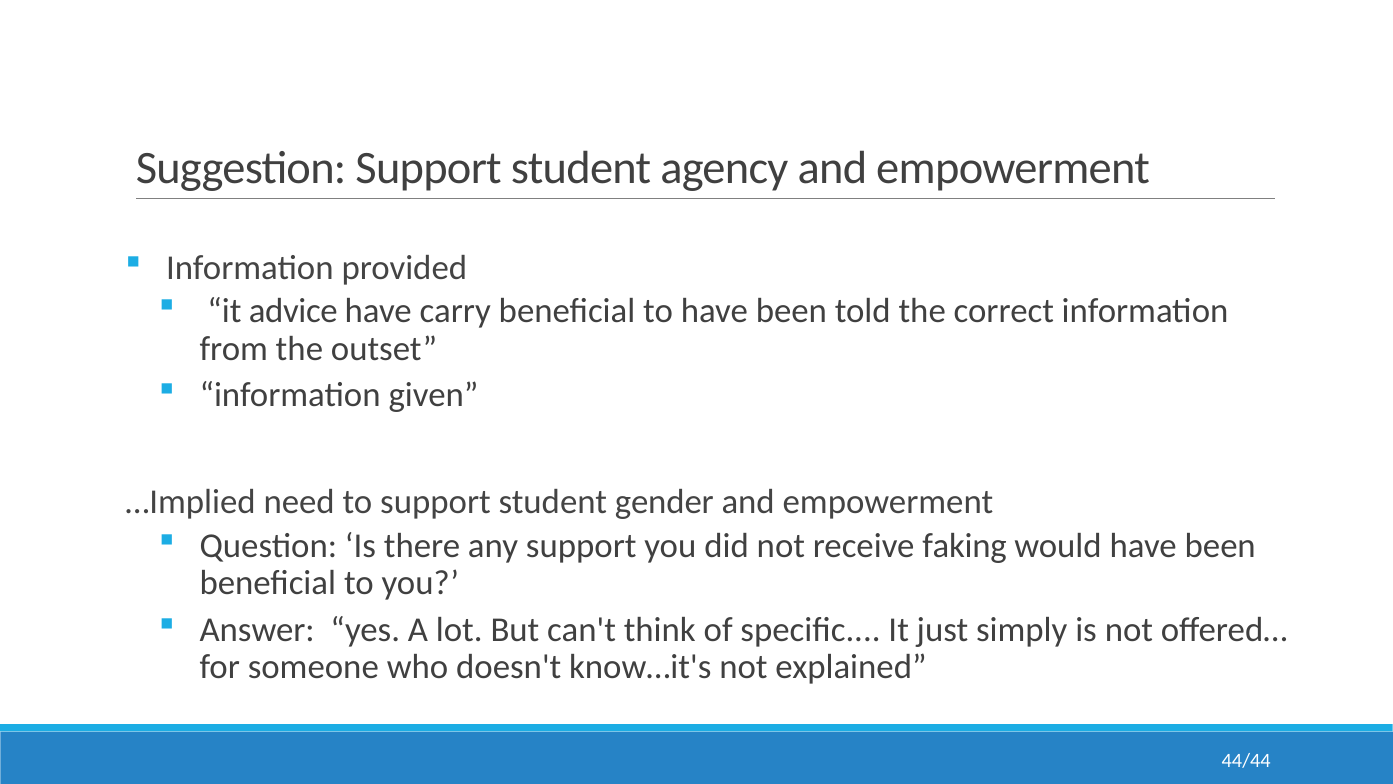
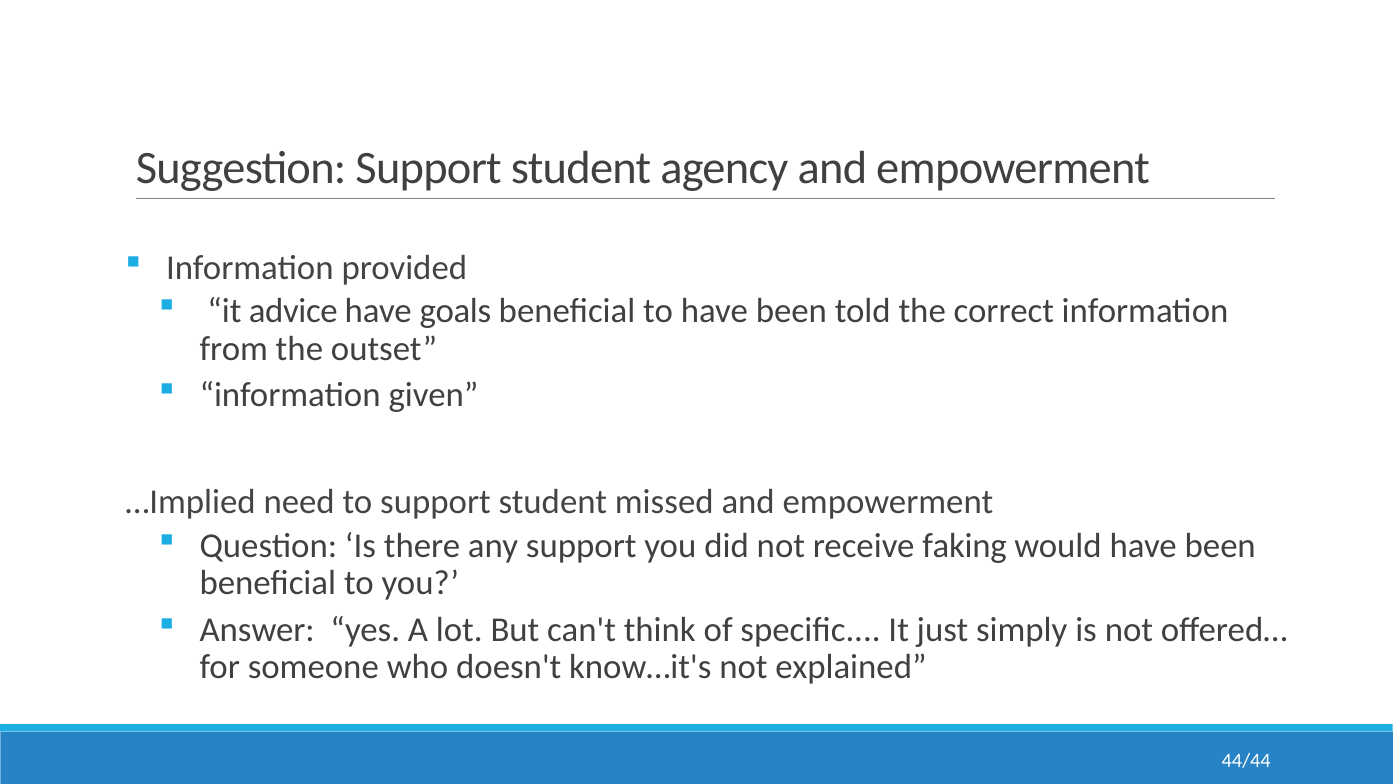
carry: carry -> goals
gender: gender -> missed
